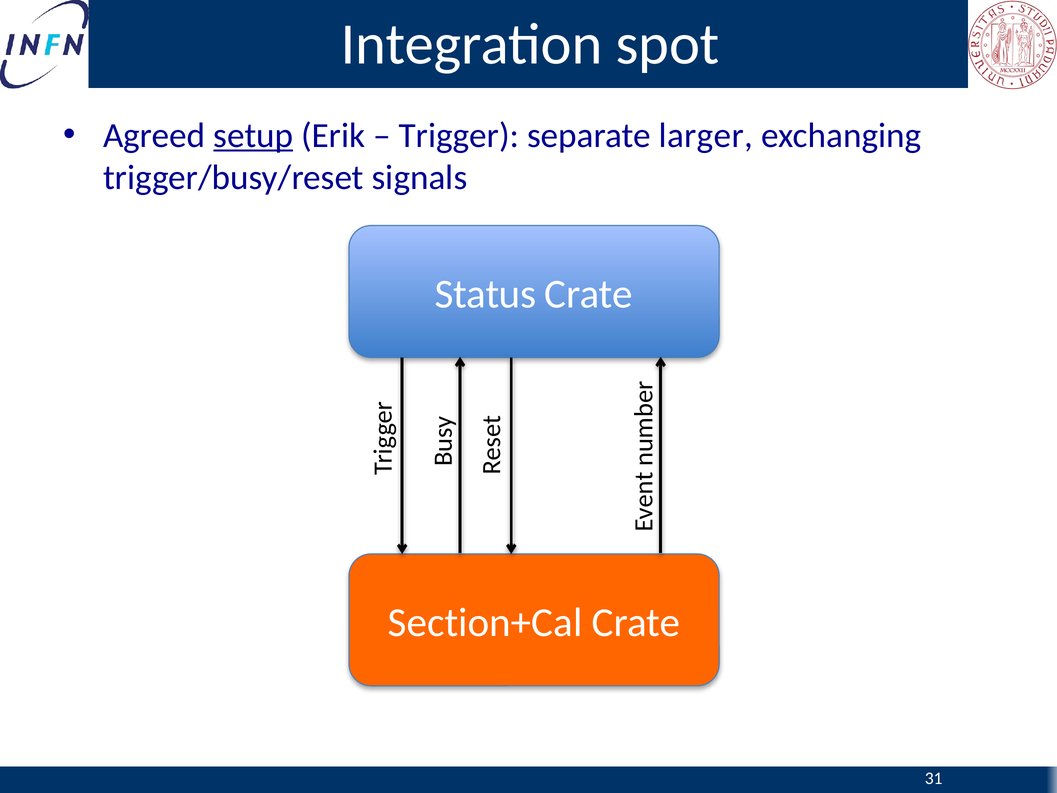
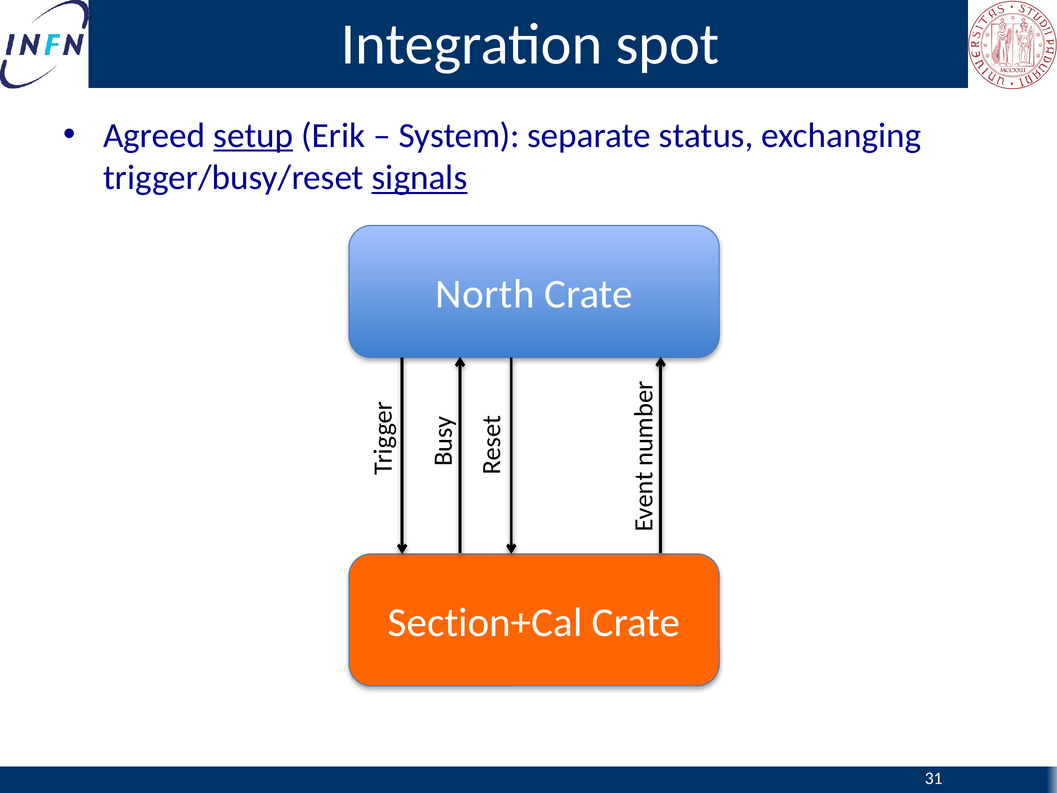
Trigger: Trigger -> System
larger: larger -> status
signals underline: none -> present
Status: Status -> North
